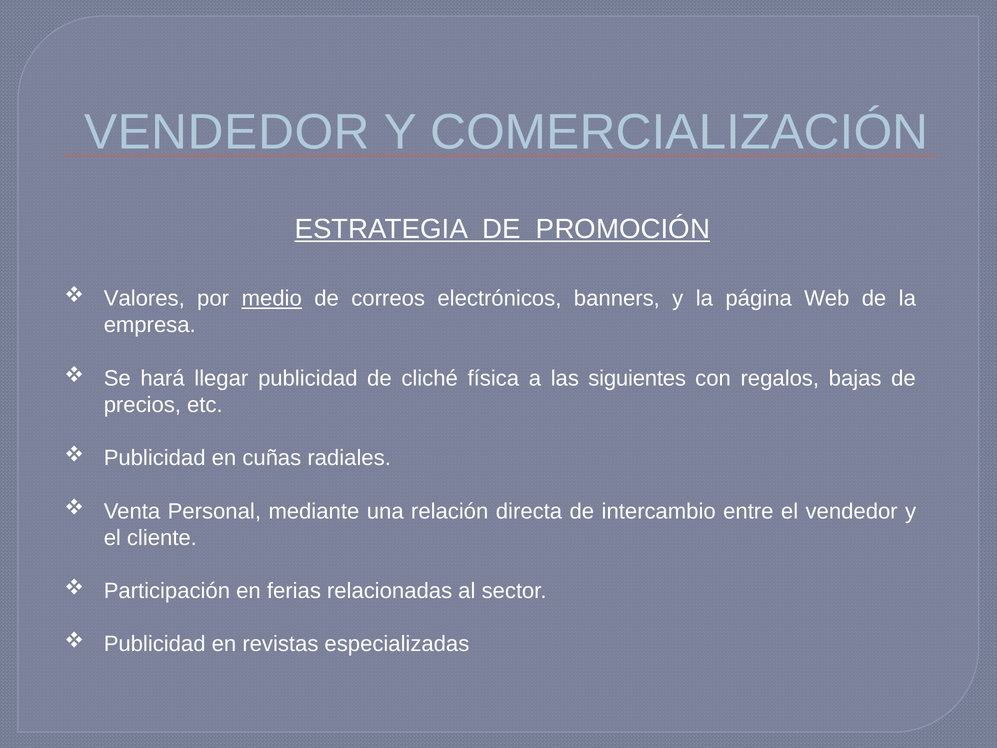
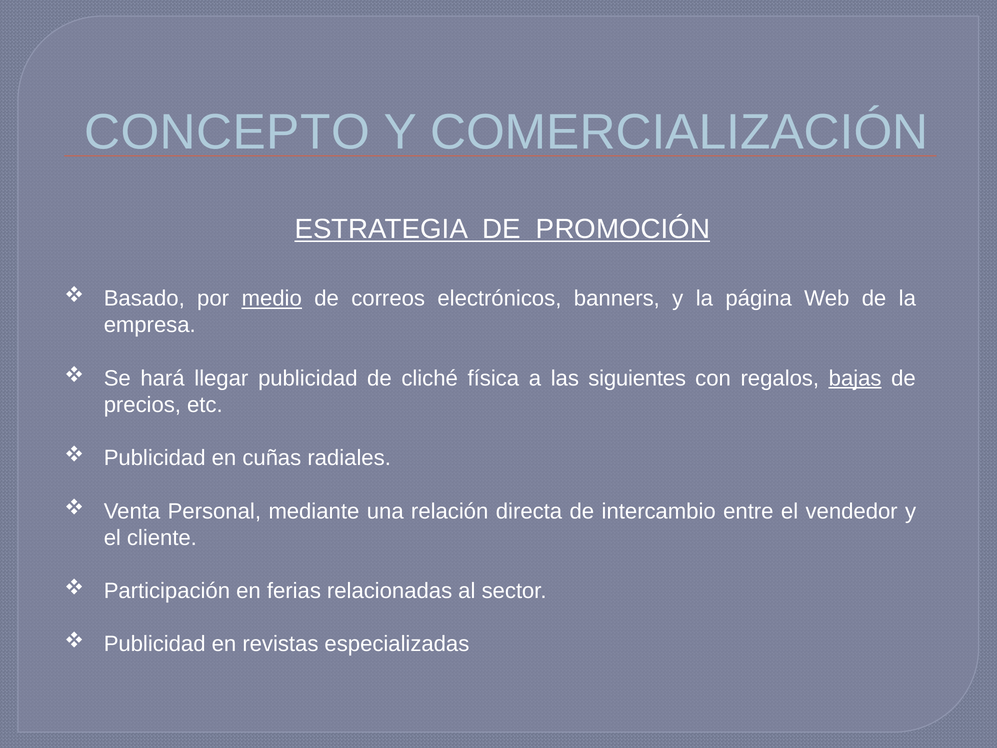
VENDEDOR at (227, 132): VENDEDOR -> CONCEPTO
Valores: Valores -> Basado
bajas underline: none -> present
